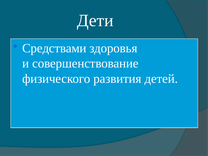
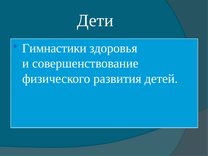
Средствами: Средствами -> Гимнастики
